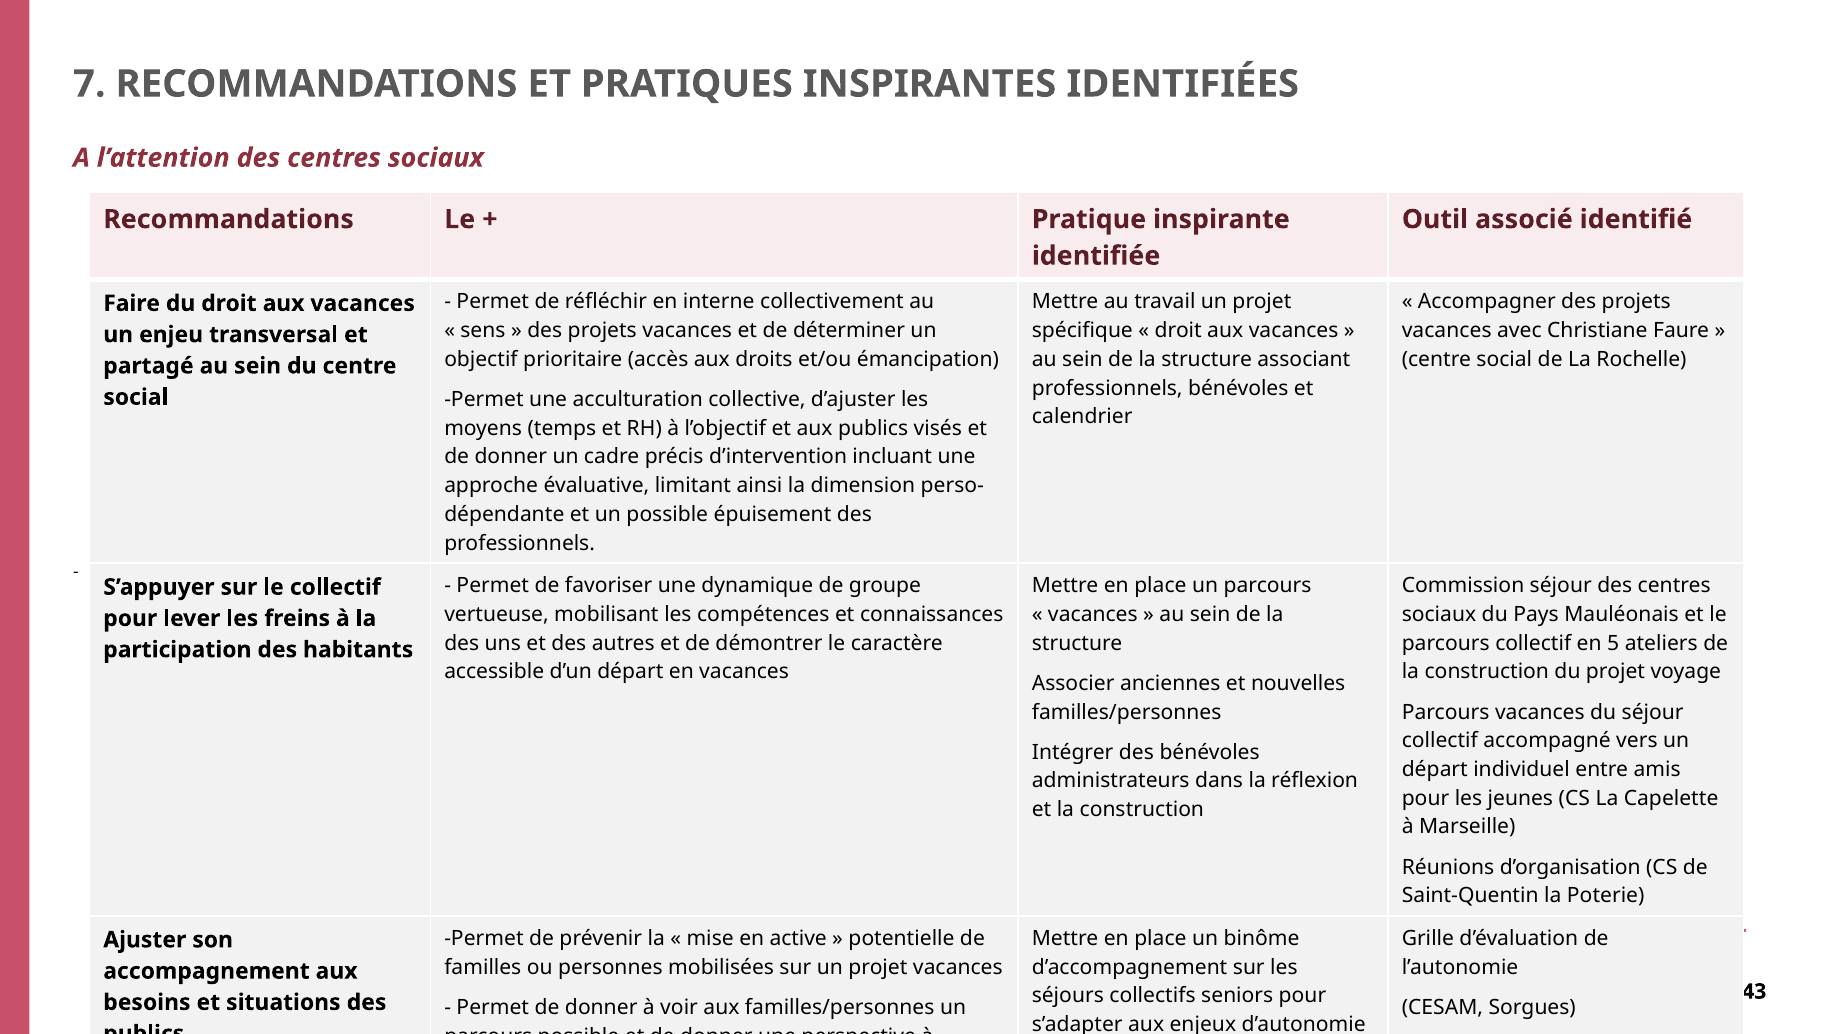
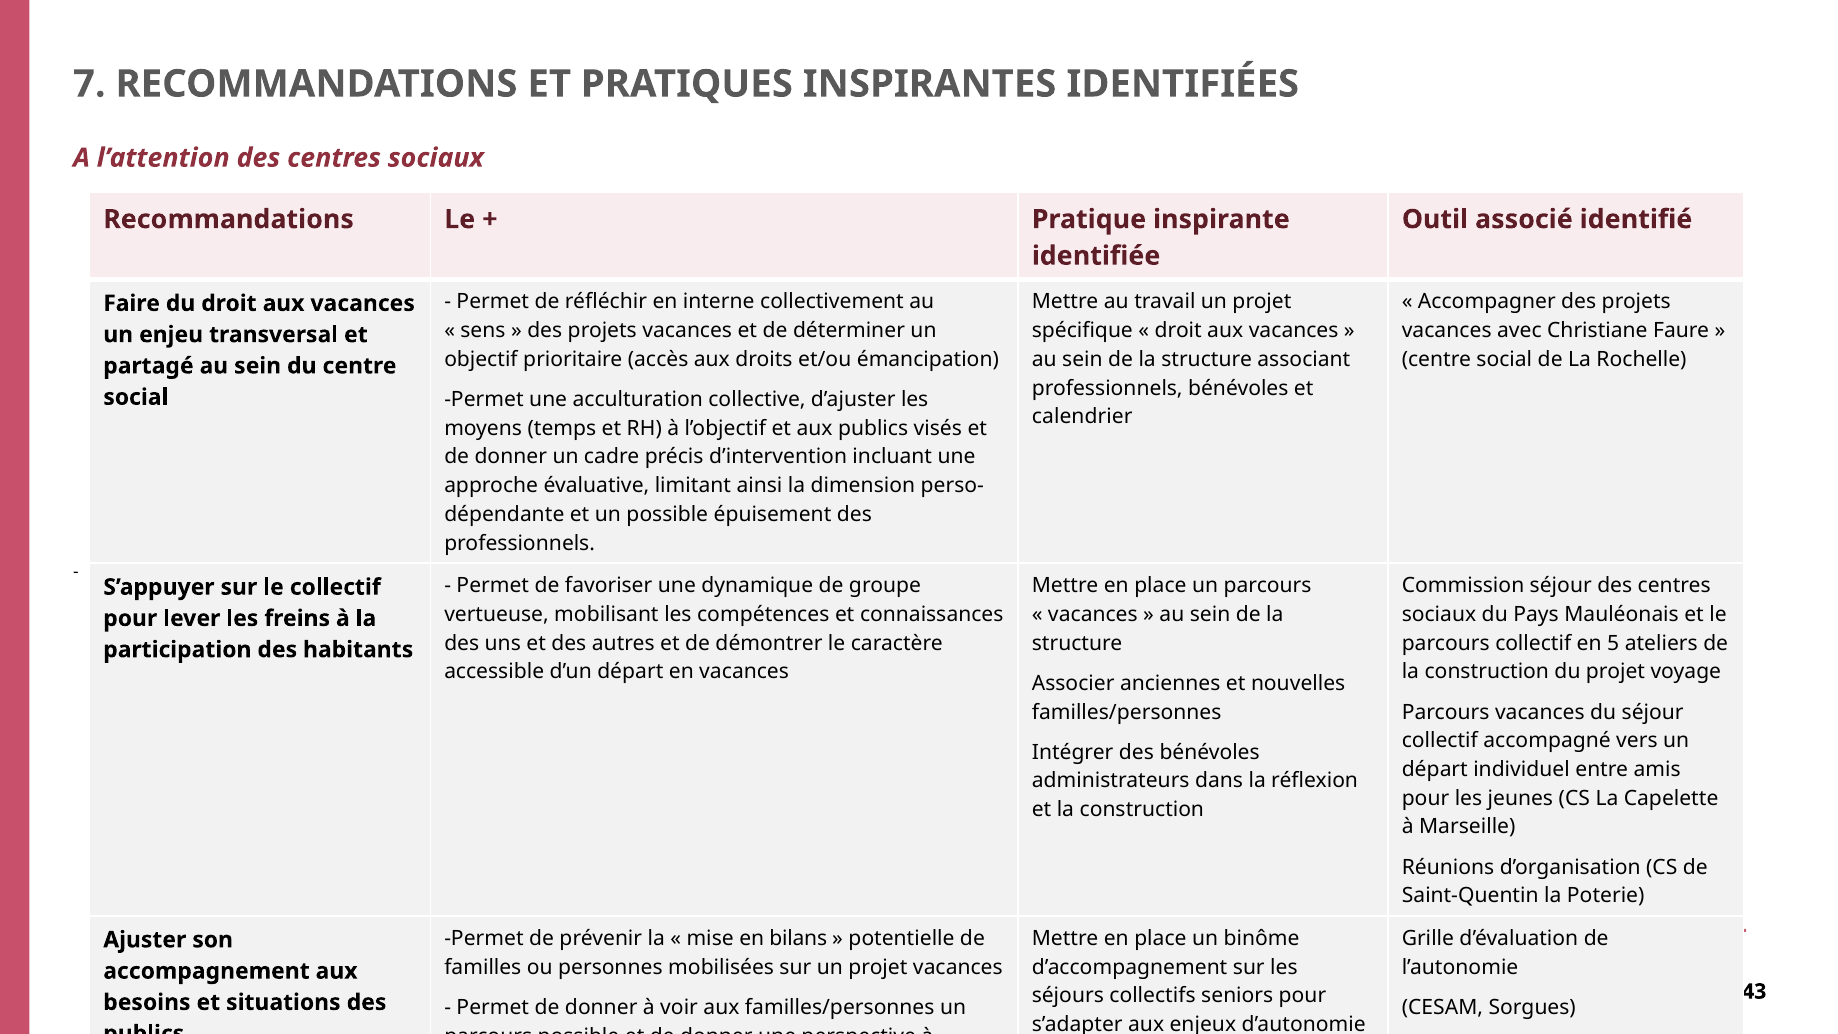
active: active -> bilans
